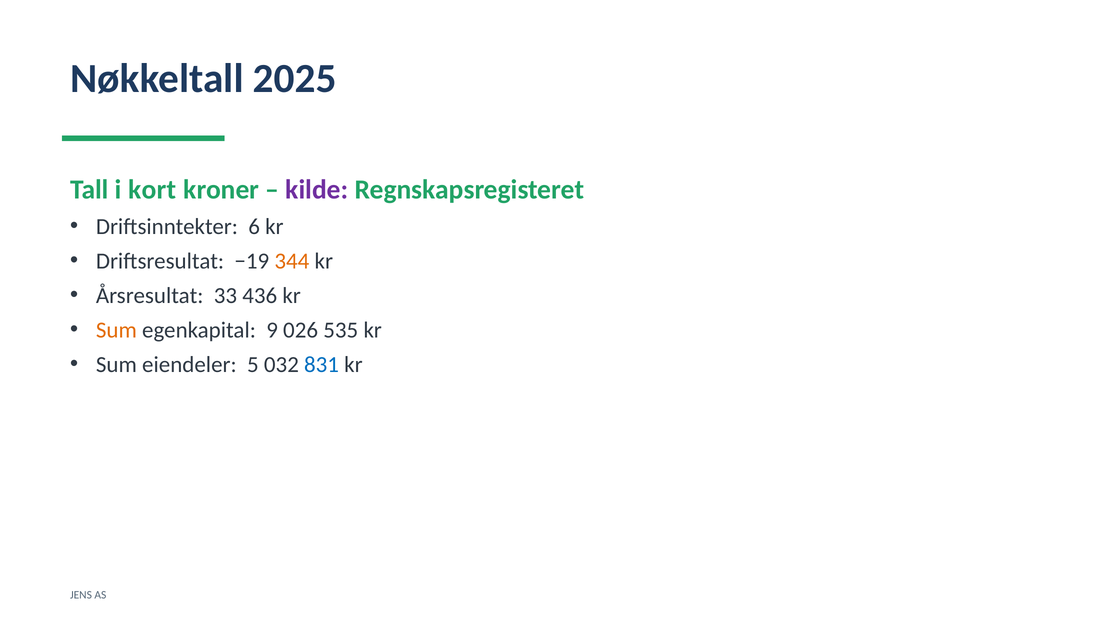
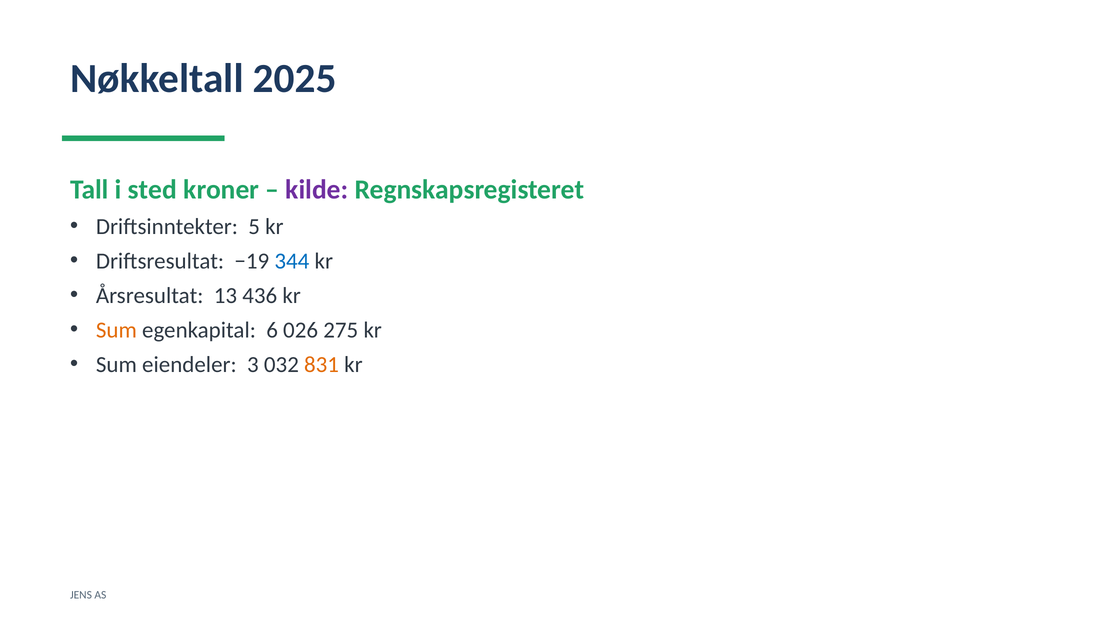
kort: kort -> sted
6: 6 -> 5
344 colour: orange -> blue
33: 33 -> 13
9: 9 -> 6
535: 535 -> 275
5: 5 -> 3
831 colour: blue -> orange
